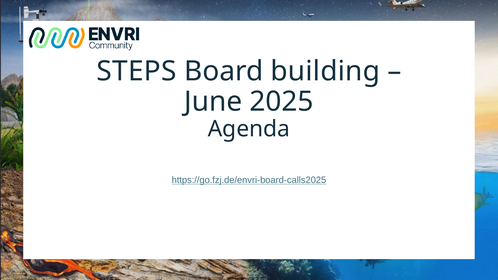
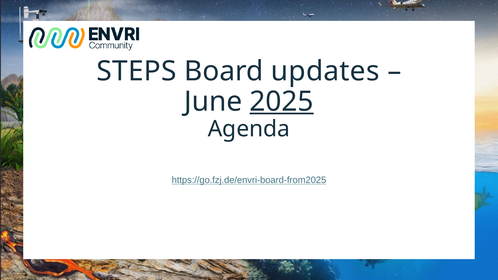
building: building -> updates
2025 at (282, 102) underline: none -> present
https://go.fzj.de/envri-board-calls2025: https://go.fzj.de/envri-board-calls2025 -> https://go.fzj.de/envri-board-from2025
